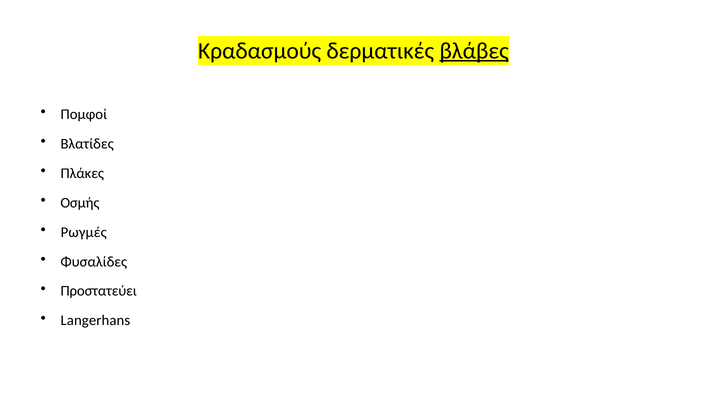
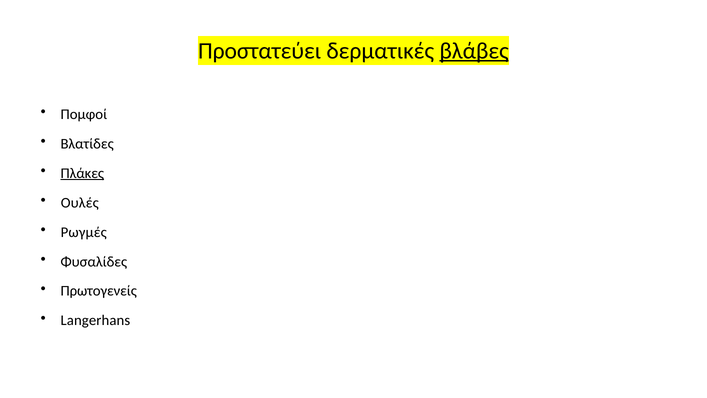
Κραδασμούς: Κραδασμούς -> Προστατεύει
Πλάκες underline: none -> present
Οσμής: Οσμής -> Ουλές
Προστατεύει: Προστατεύει -> Πρωτογενείς
